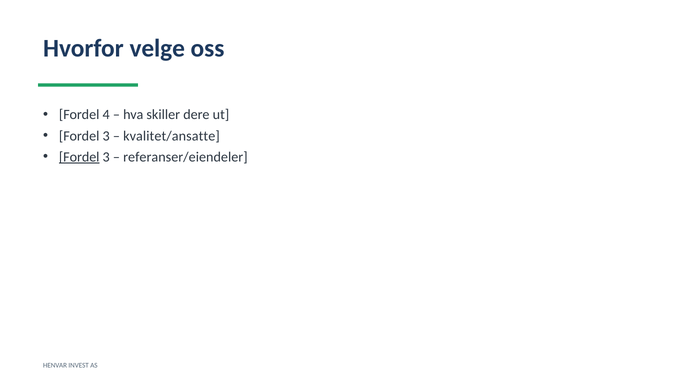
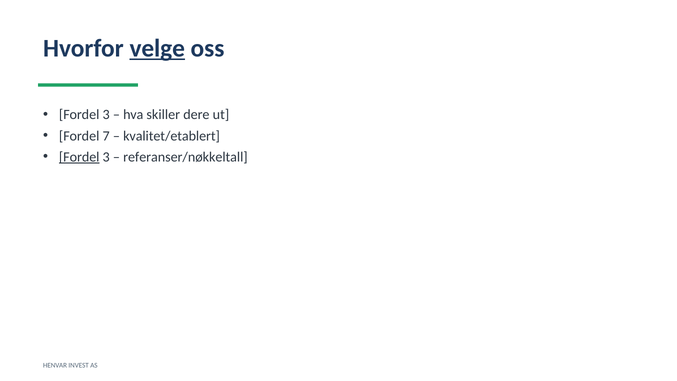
velge underline: none -> present
4 at (106, 115): 4 -> 3
3 at (106, 136): 3 -> 7
kvalitet/ansatte: kvalitet/ansatte -> kvalitet/etablert
referanser/eiendeler: referanser/eiendeler -> referanser/nøkkeltall
